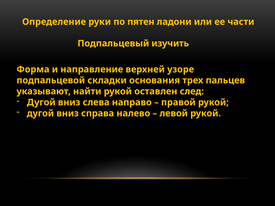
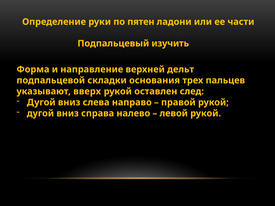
узоре: узоре -> дельт
найти: найти -> вверх
